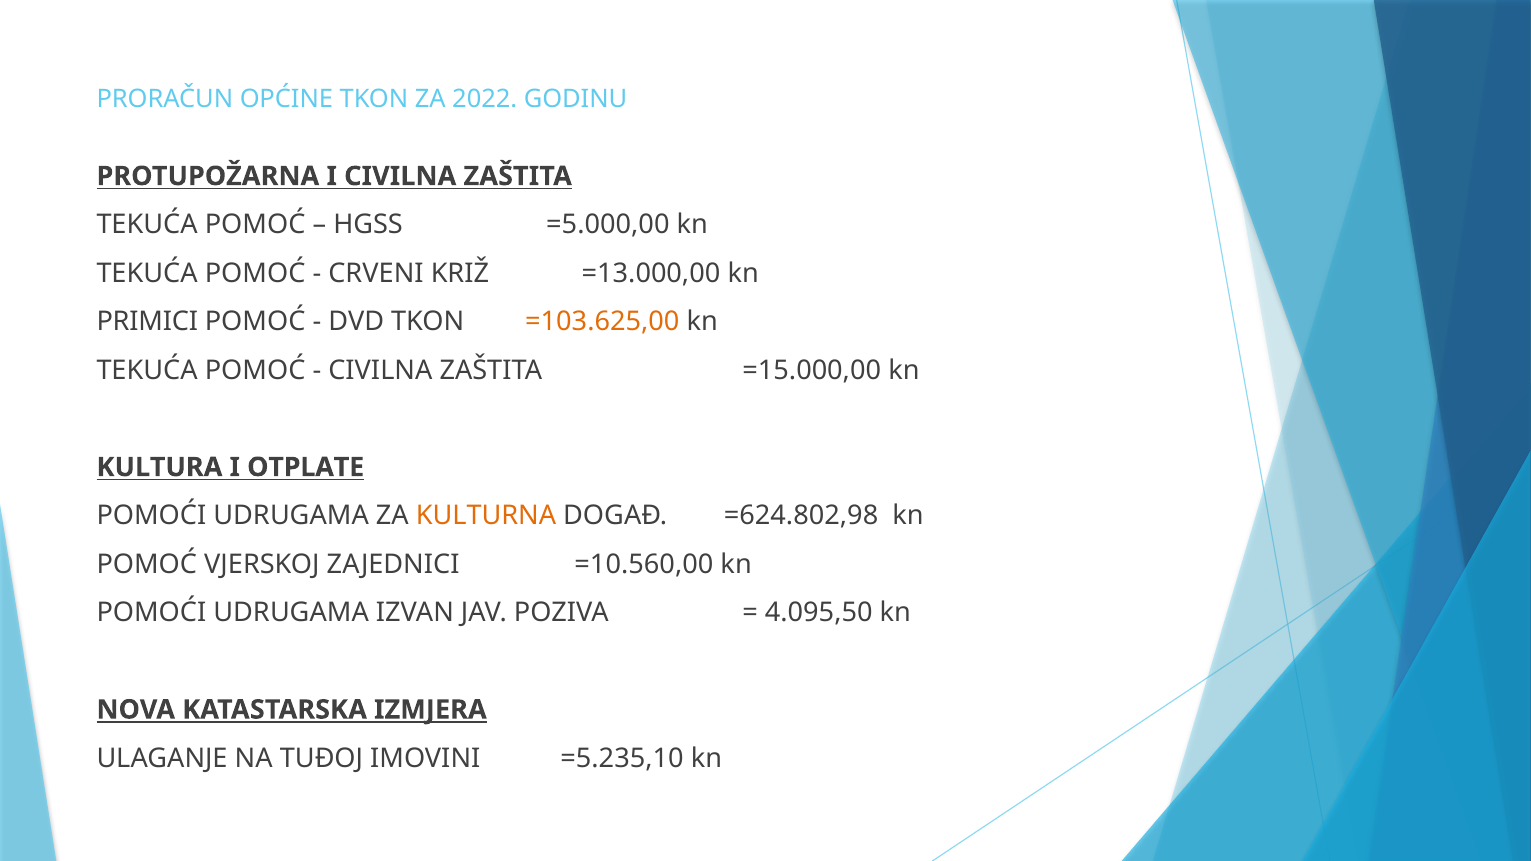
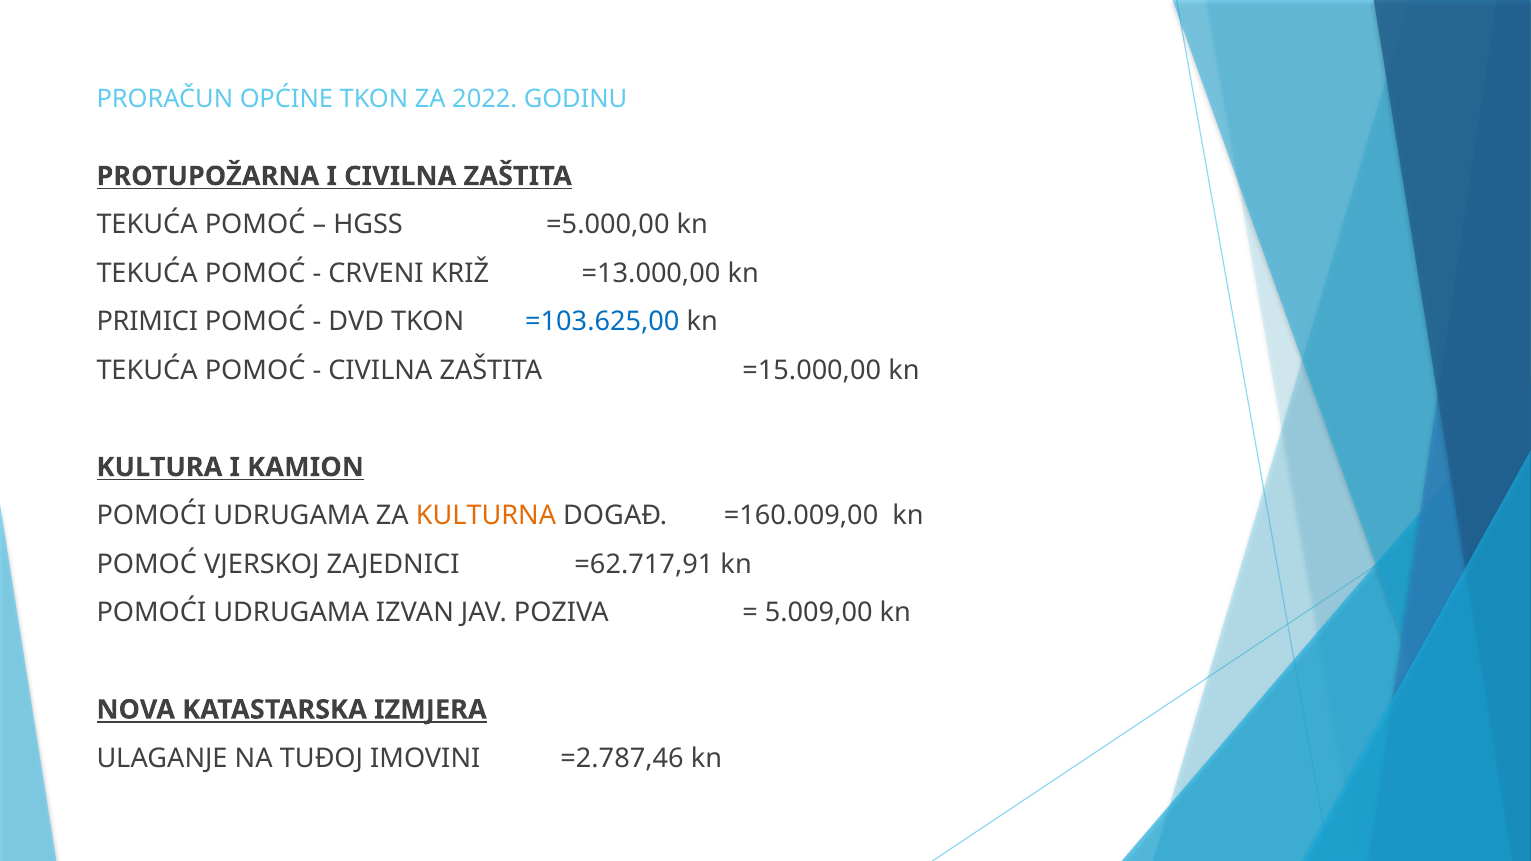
=103.625,00 colour: orange -> blue
OTPLATE: OTPLATE -> KAMION
=624.802,98: =624.802,98 -> =160.009,00
=10.560,00: =10.560,00 -> =62.717,91
4.095,50: 4.095,50 -> 5.009,00
=5.235,10: =5.235,10 -> =2.787,46
